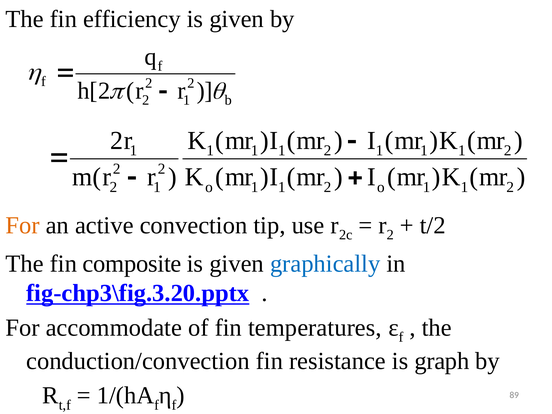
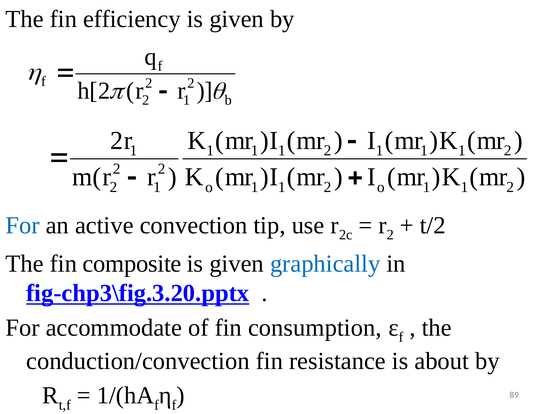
For at (23, 225) colour: orange -> blue
temperatures: temperatures -> consumption
graph: graph -> about
